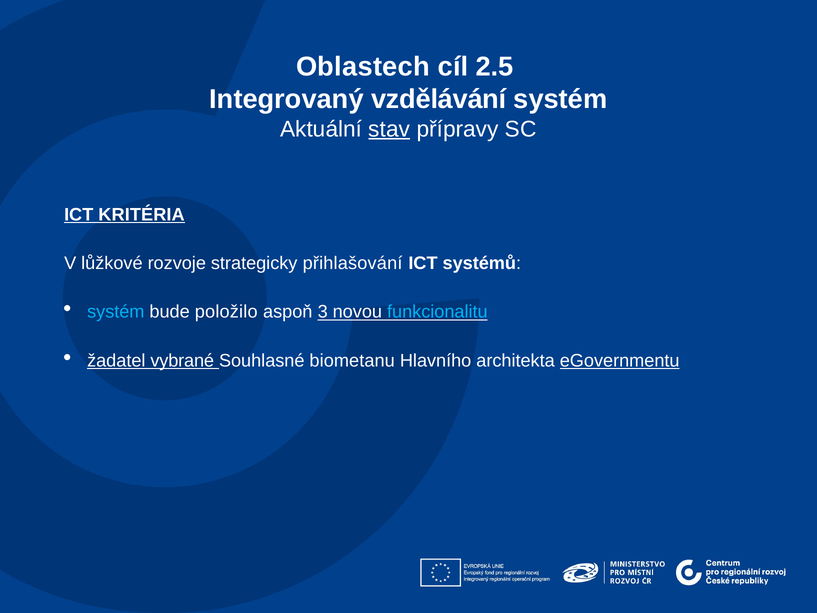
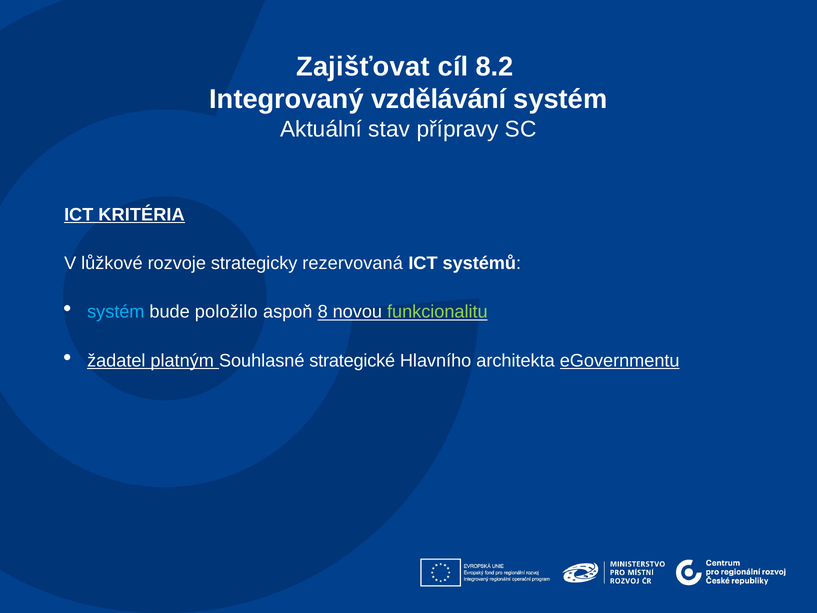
Oblastech: Oblastech -> Zajišťovat
2.5: 2.5 -> 8.2
stav underline: present -> none
přihlašování: přihlašování -> rezervovaná
3: 3 -> 8
funkcionalitu colour: light blue -> light green
vybrané: vybrané -> platným
biometanu: biometanu -> strategické
